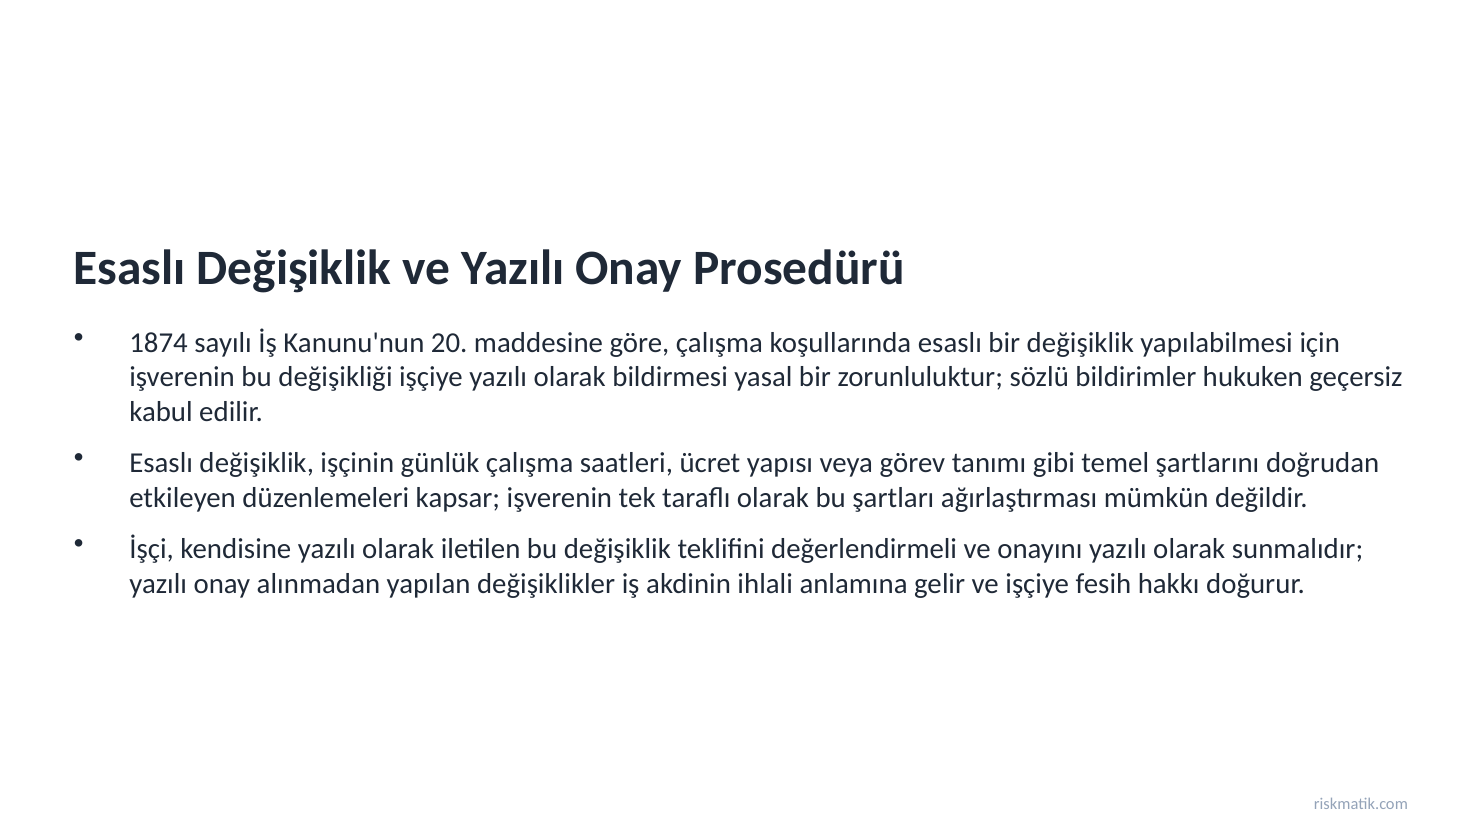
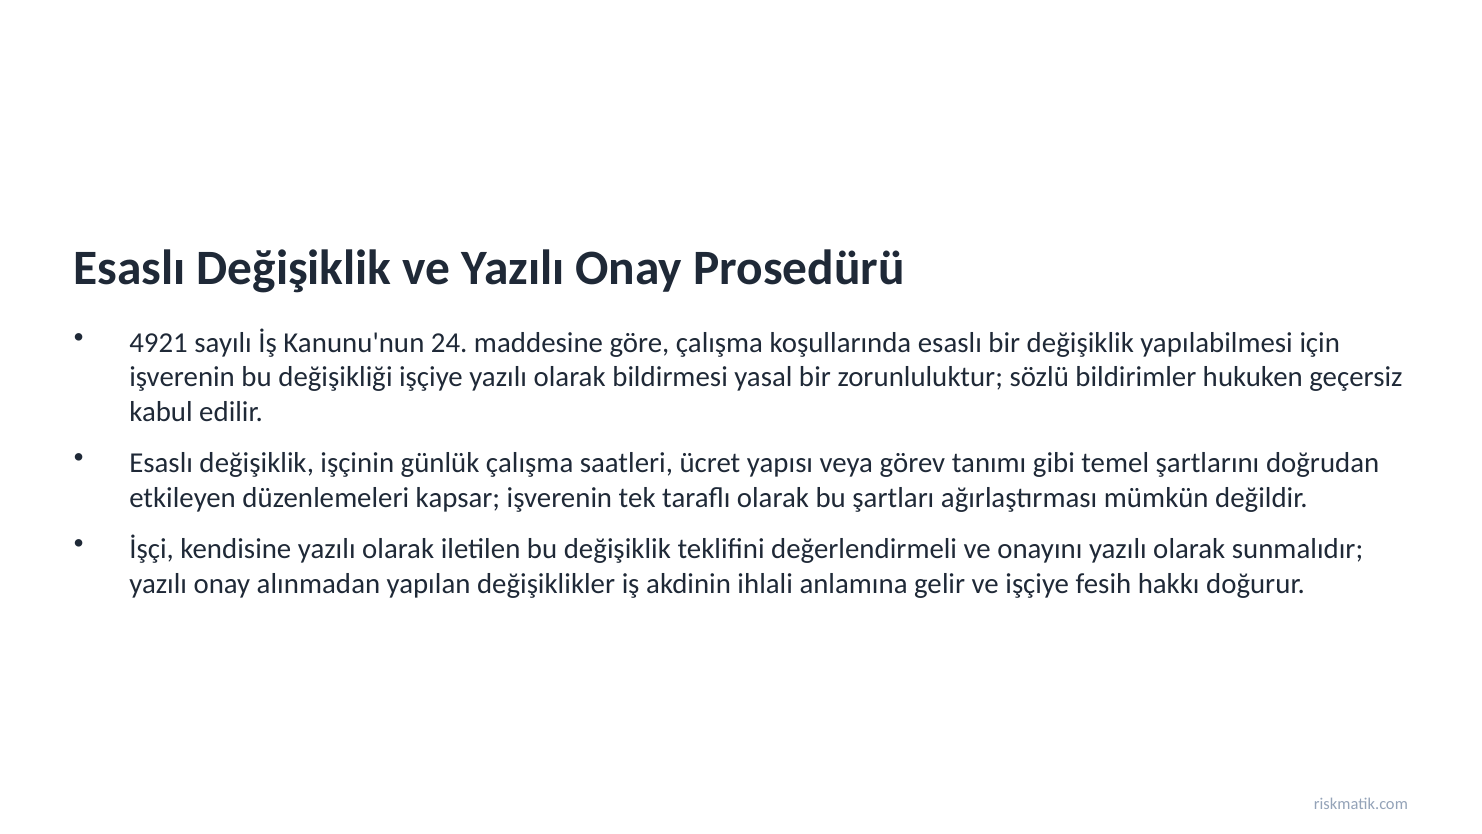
1874: 1874 -> 4921
20: 20 -> 24
